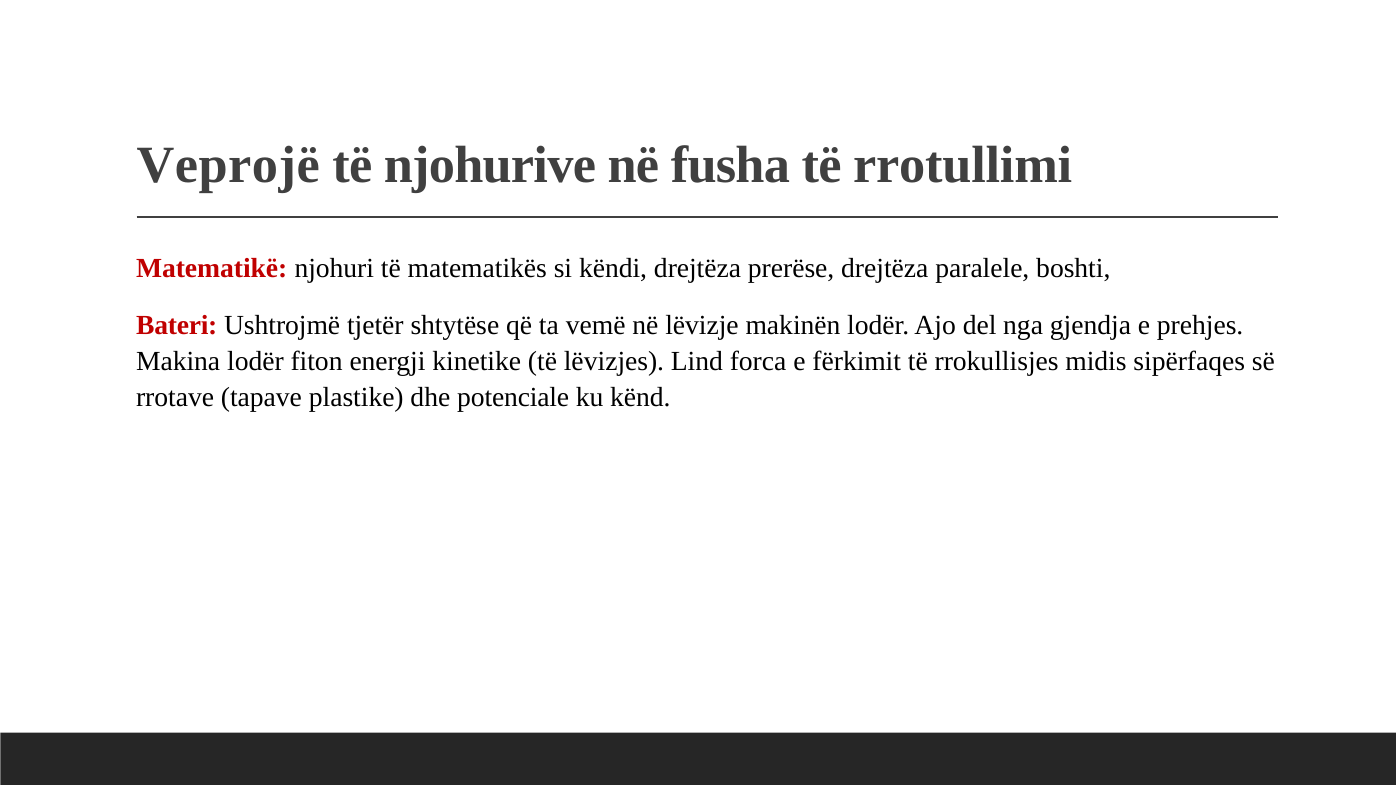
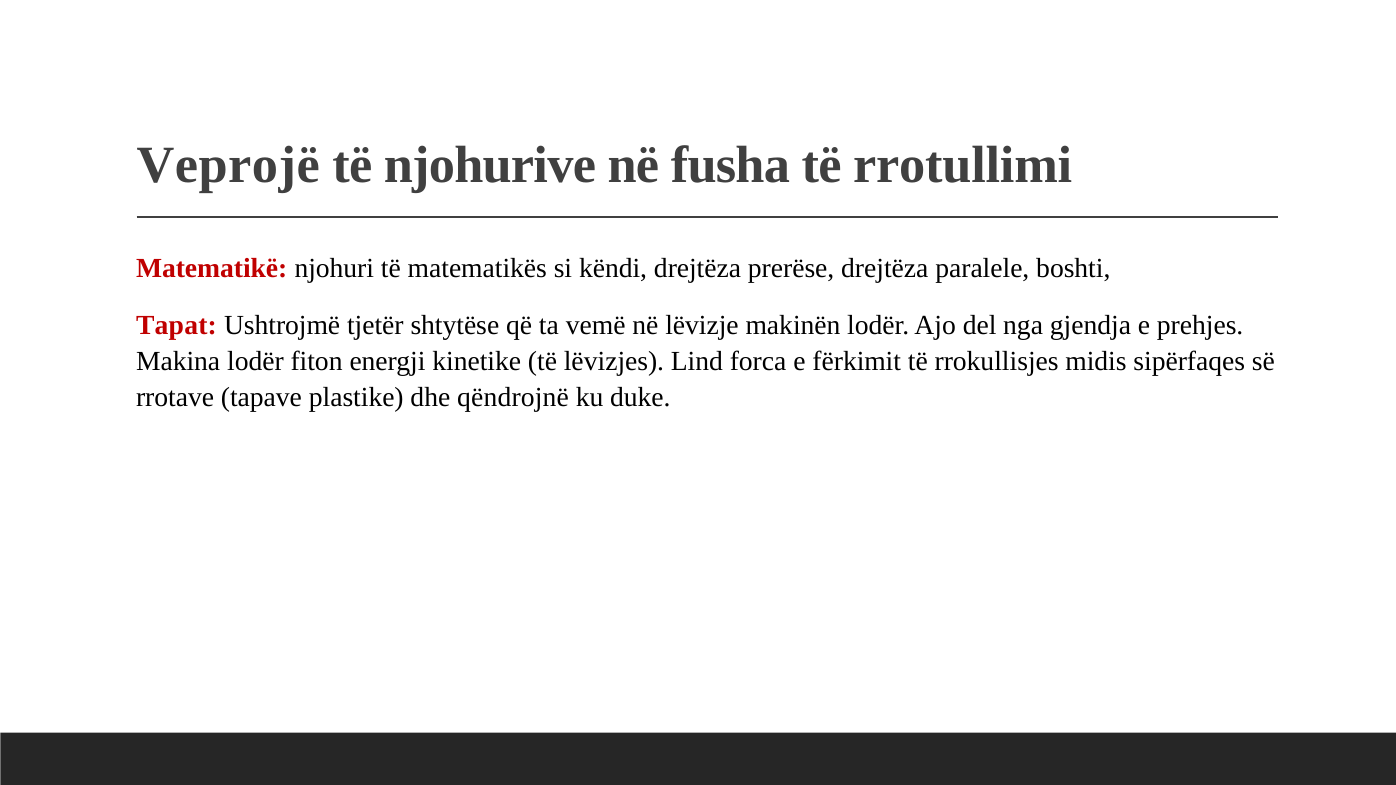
Bateri: Bateri -> Tapat
potenciale: potenciale -> qëndrojnë
kënd: kënd -> duke
